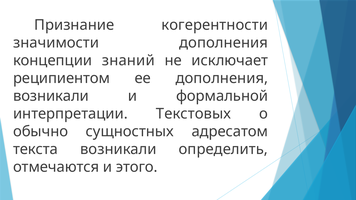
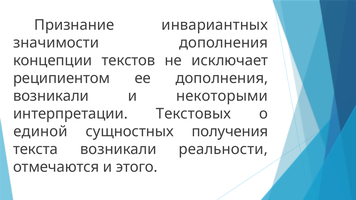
когерентности: когерентности -> инвариантных
знаний: знаний -> текстов
формальной: формальной -> некоторыми
обычно: обычно -> единой
адресатом: адресатом -> получения
определить: определить -> реальности
